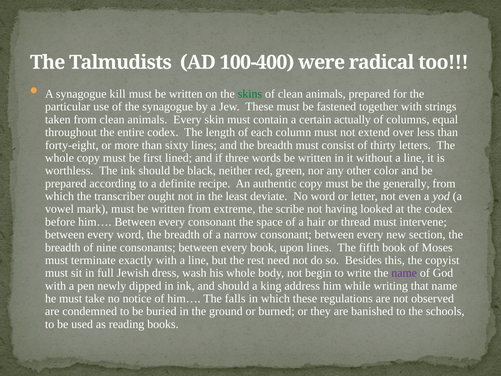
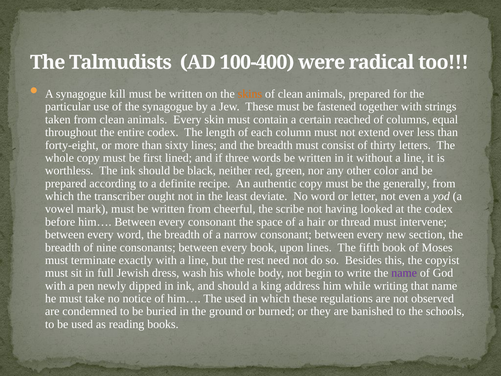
skins colour: green -> orange
actually: actually -> reached
extreme: extreme -> cheerful
The falls: falls -> used
